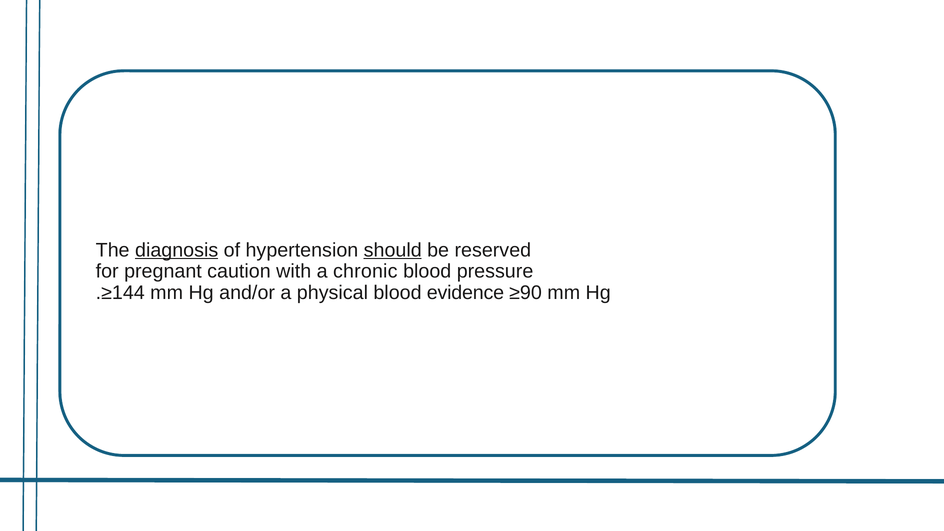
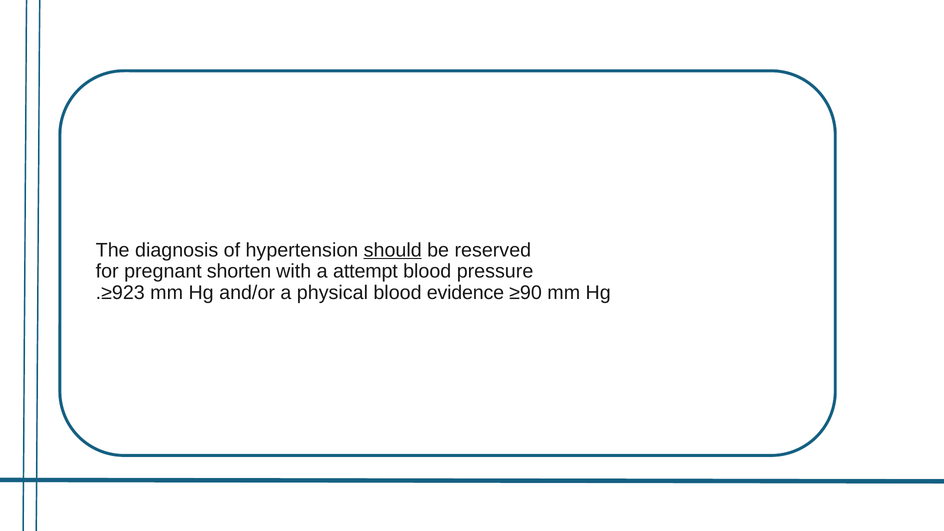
diagnosis underline: present -> none
caution: caution -> shorten
chronic: chronic -> attempt
≥144: ≥144 -> ≥923
